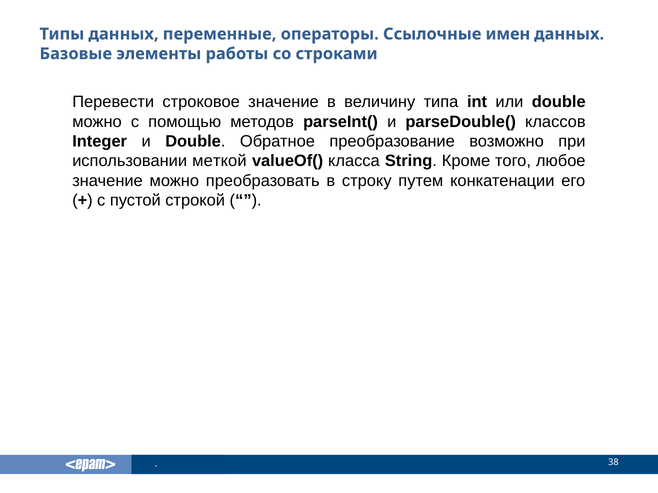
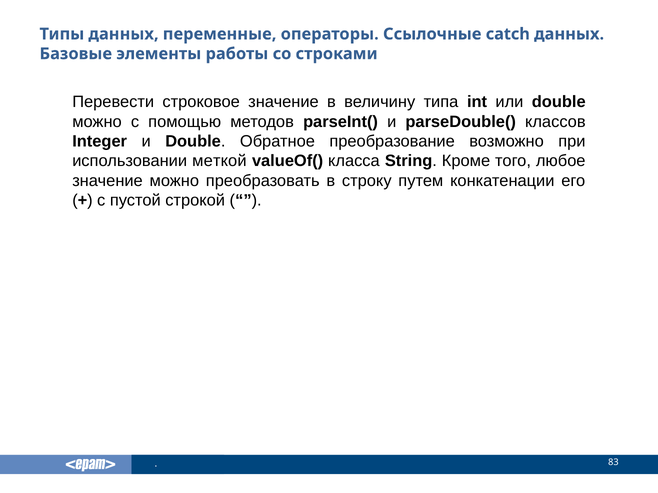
имен: имен -> catch
38: 38 -> 83
